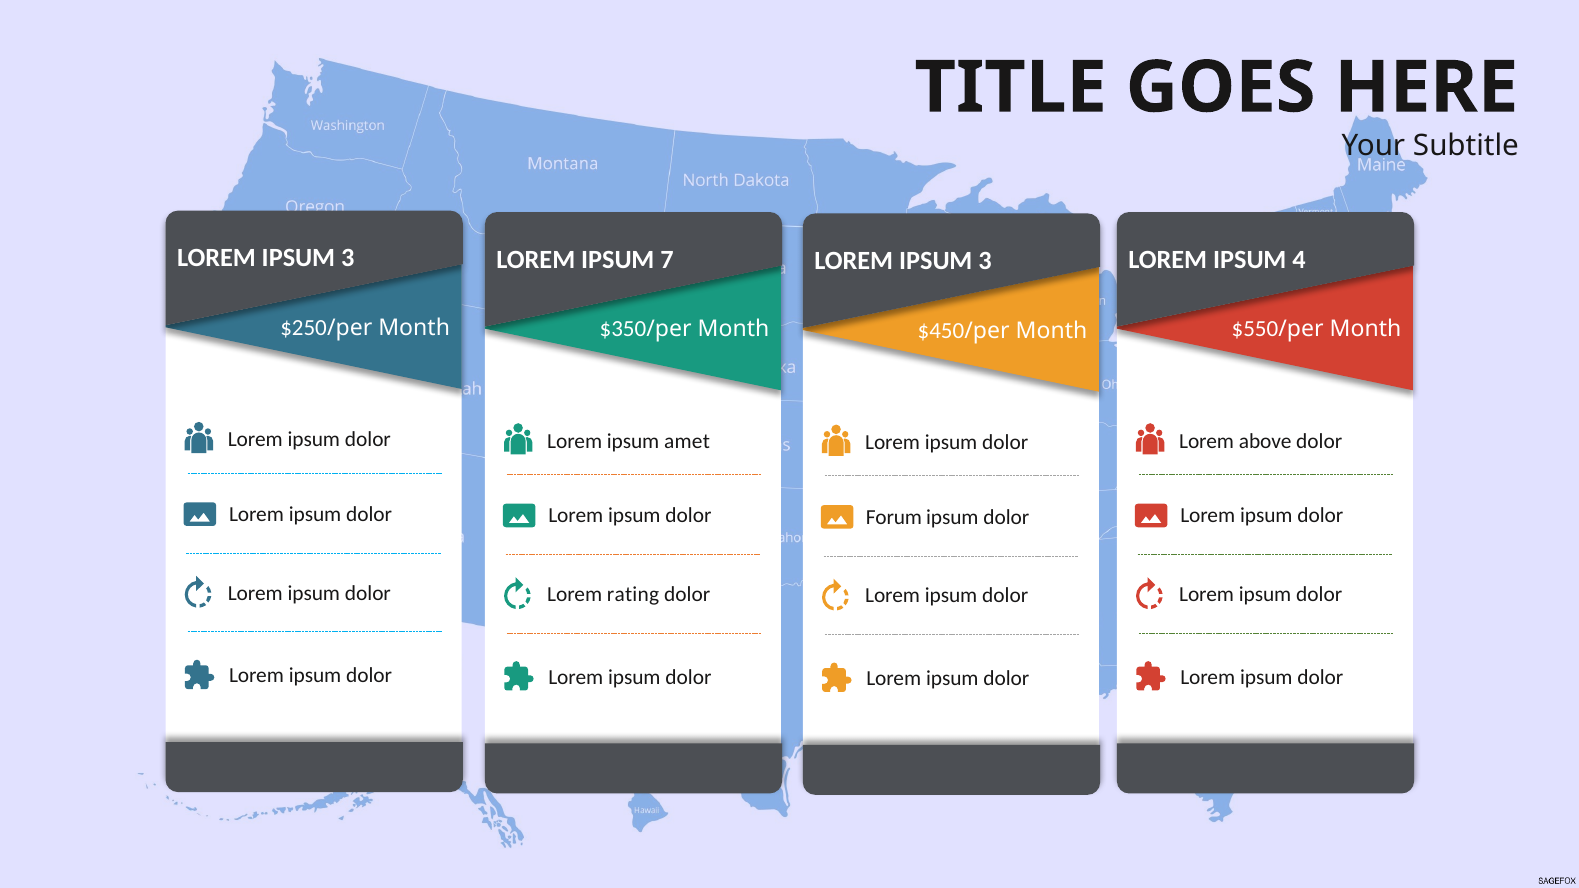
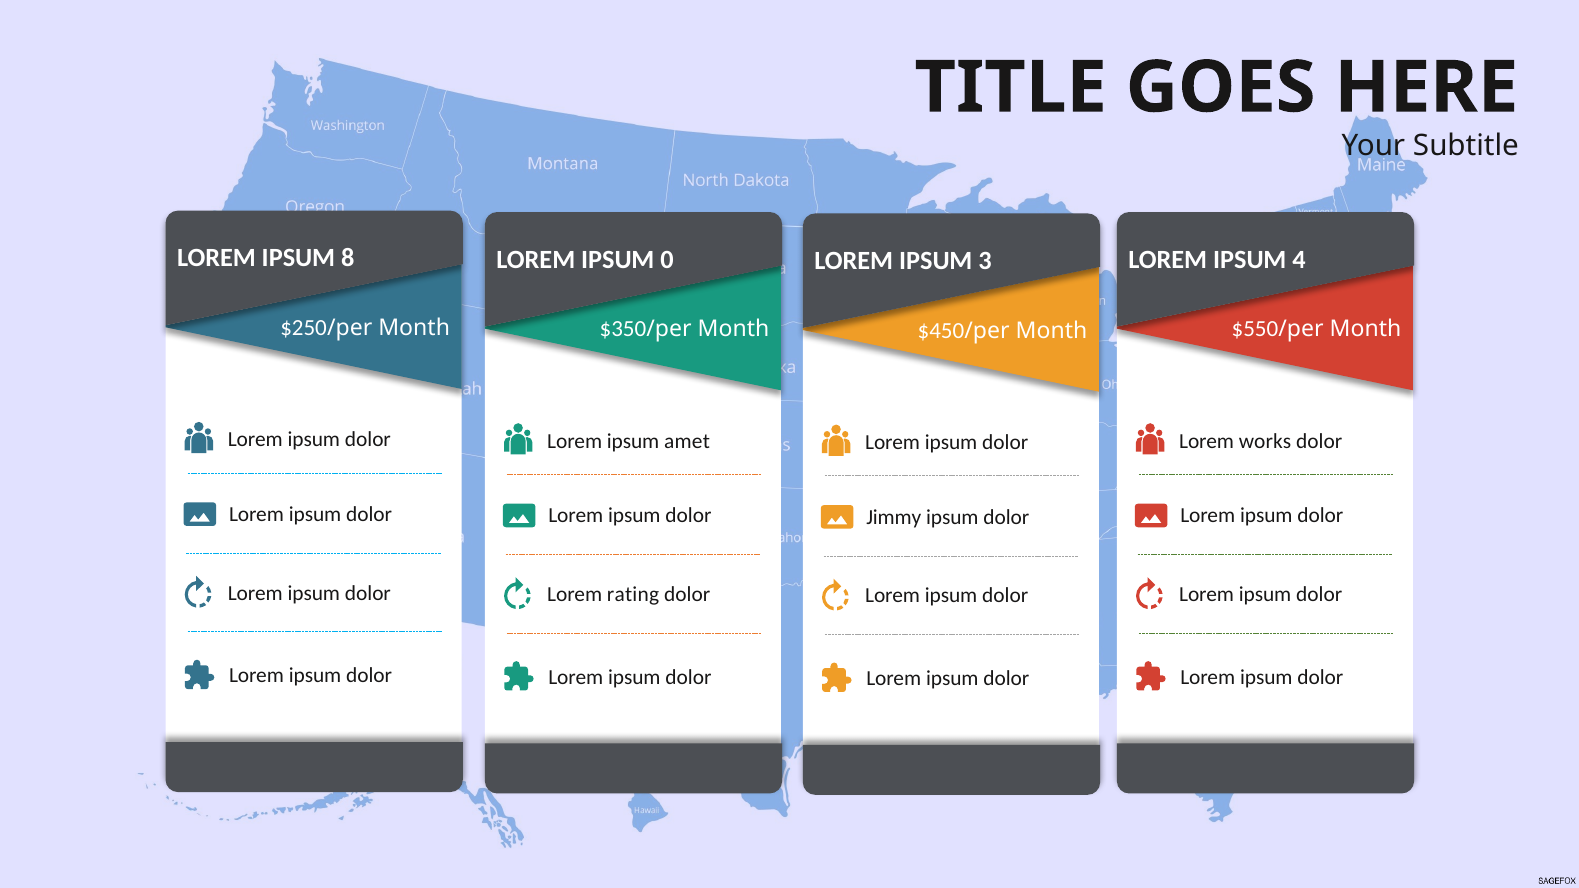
3 at (348, 258): 3 -> 8
7: 7 -> 0
above: above -> works
Forum: Forum -> Jimmy
